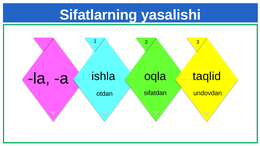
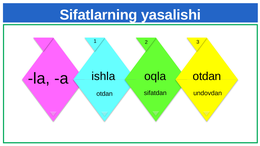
oqla taqlid: taqlid -> otdan
